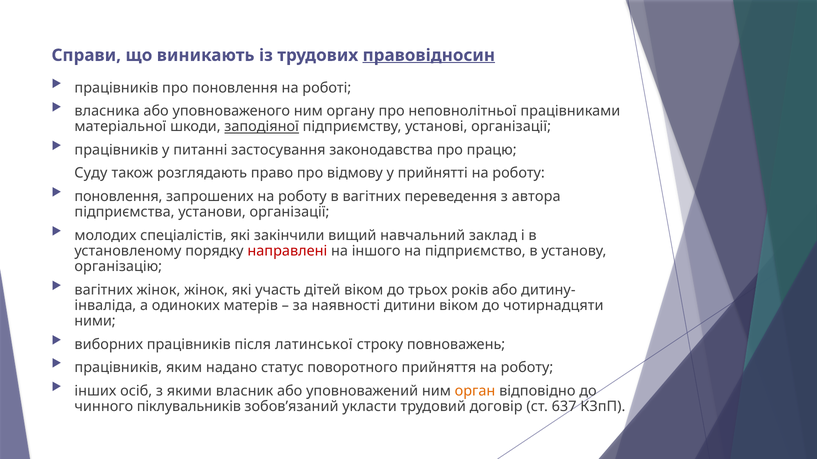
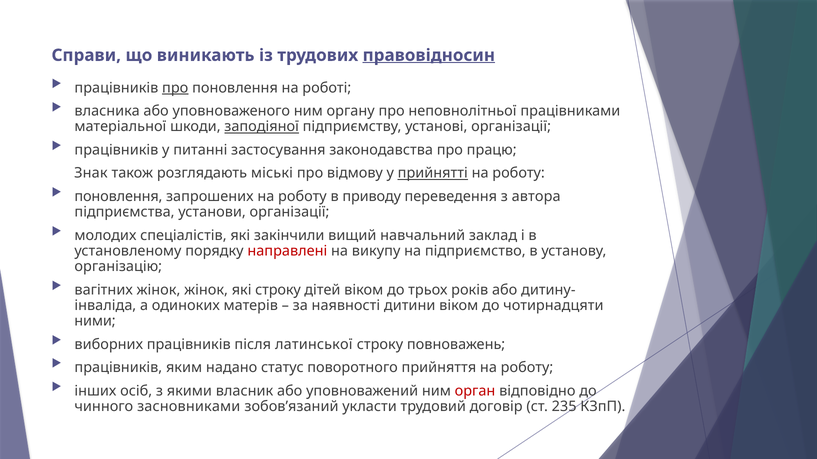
про at (175, 88) underline: none -> present
Суду: Суду -> Знак
право: право -> міські
прийнятті underline: none -> present
в вагітних: вагітних -> приводу
іншого: іншого -> викупу
які участь: участь -> строку
орган colour: orange -> red
піклувальників: піклувальників -> засновниками
637: 637 -> 235
